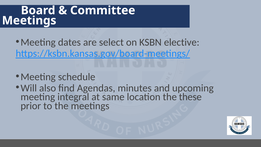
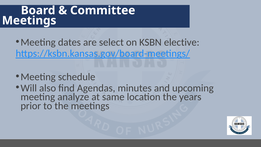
integral: integral -> analyze
these: these -> years
